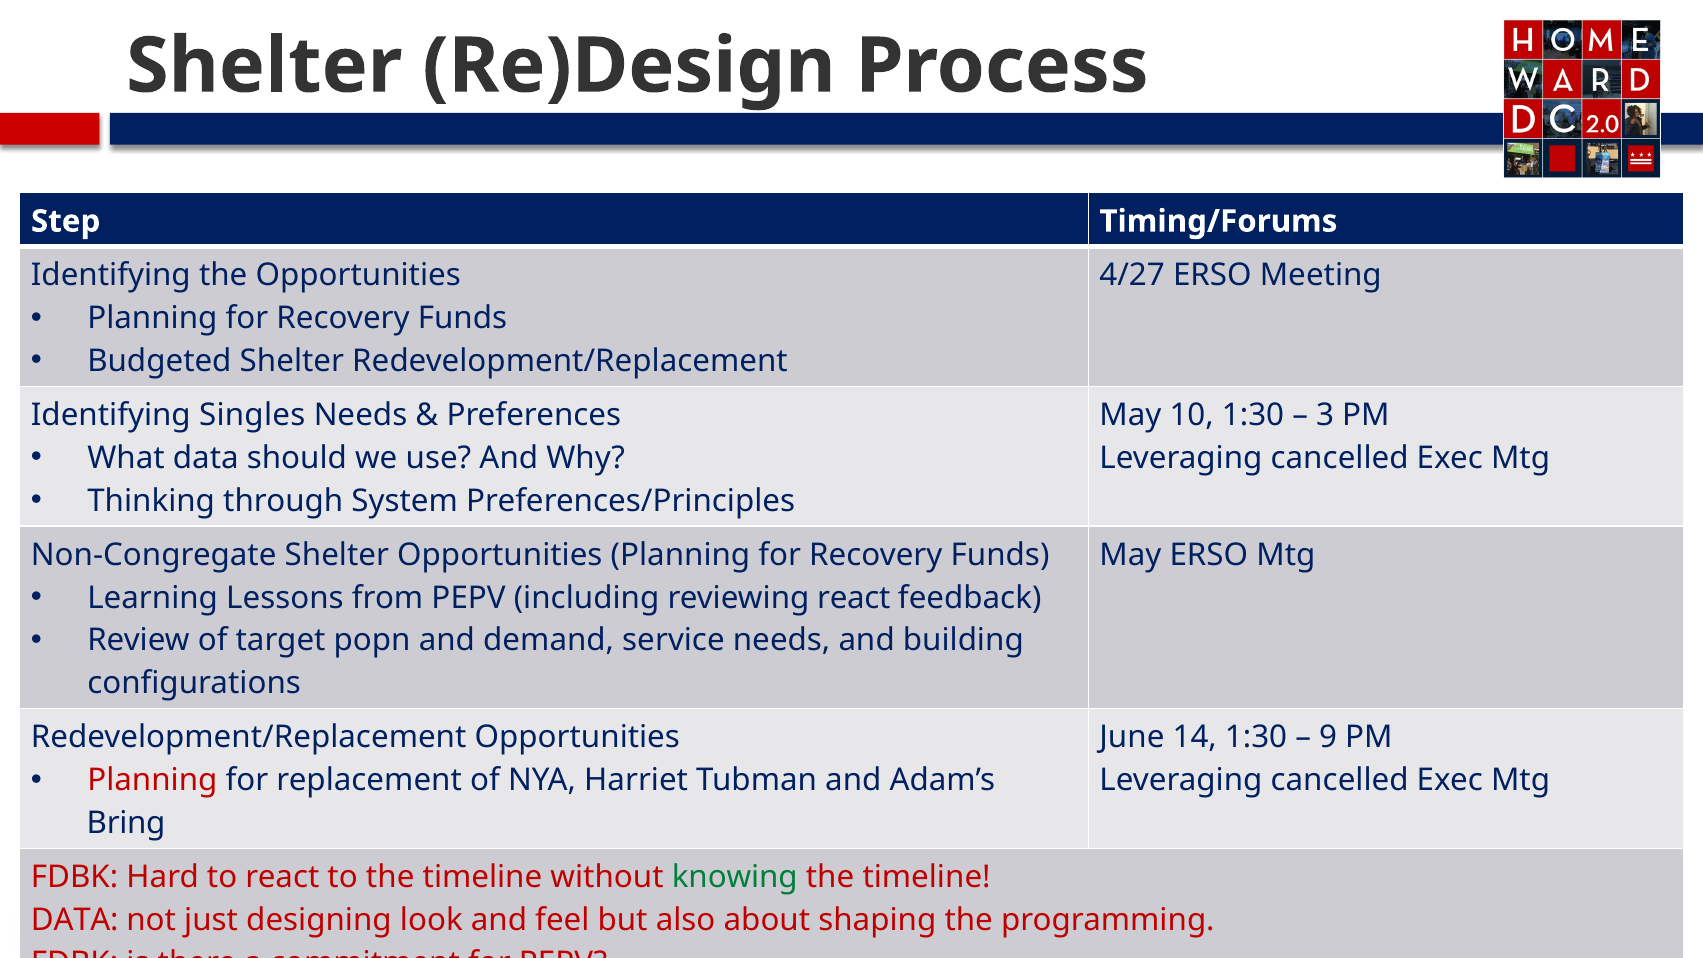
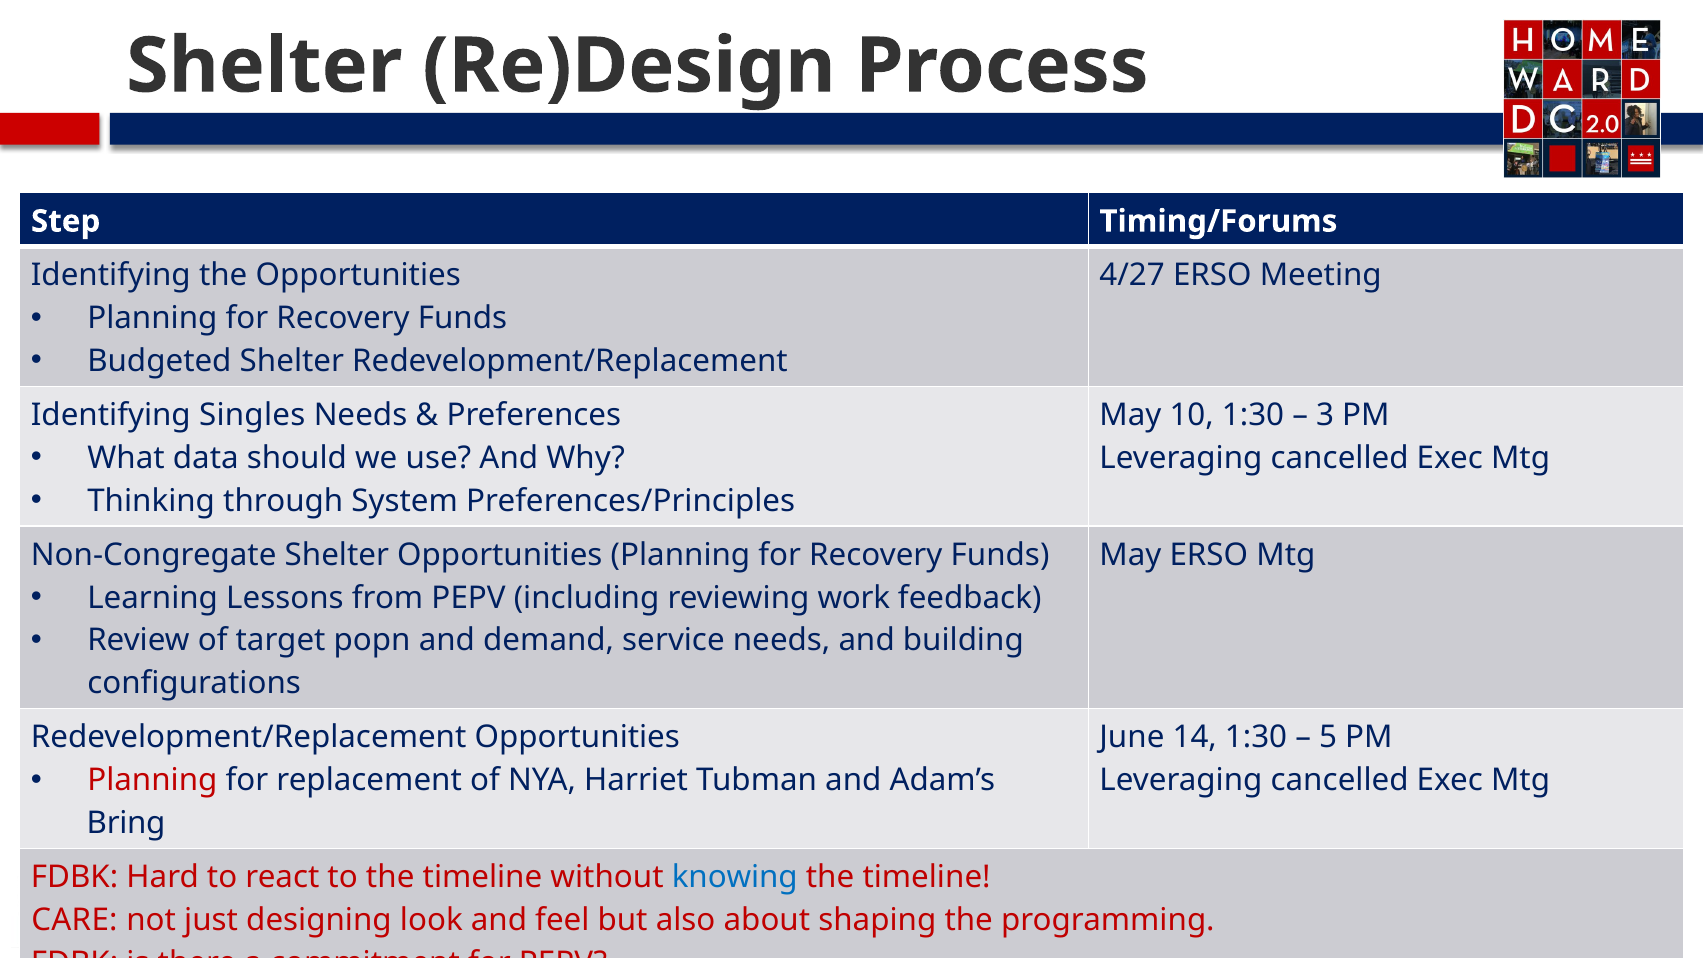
reviewing react: react -> work
9: 9 -> 5
knowing colour: green -> blue
DATA at (75, 920): DATA -> CARE
